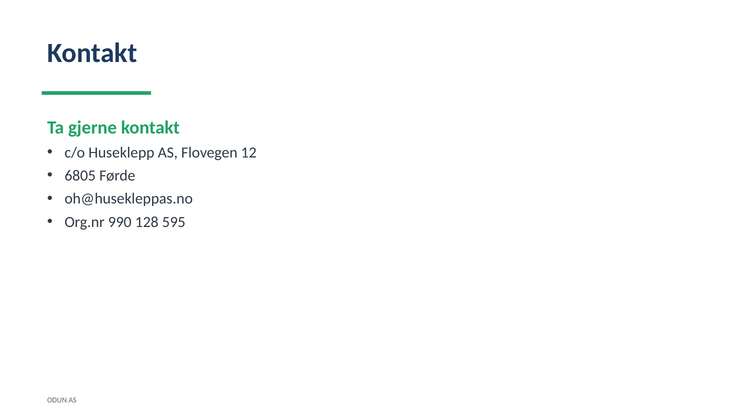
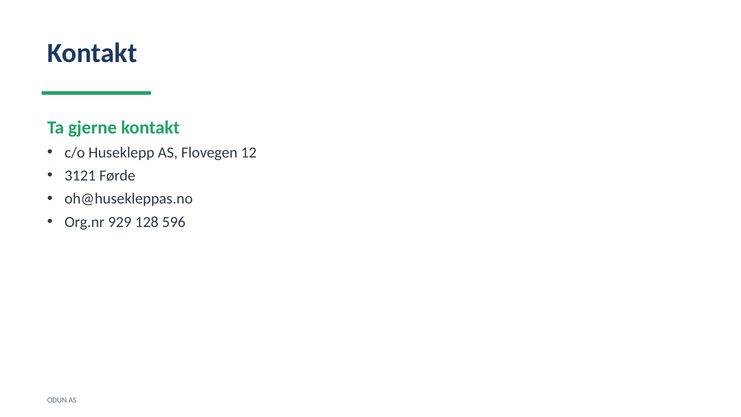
6805: 6805 -> 3121
990: 990 -> 929
595: 595 -> 596
